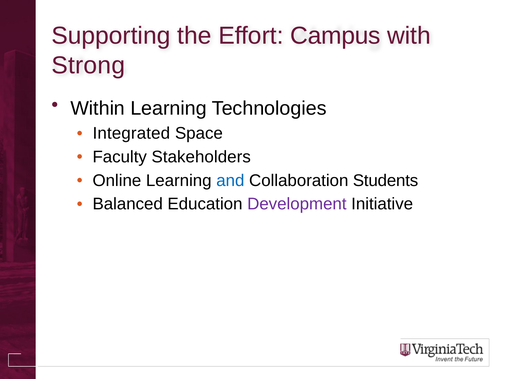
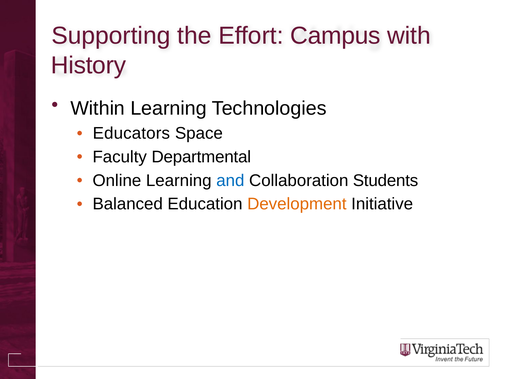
Strong: Strong -> History
Integrated: Integrated -> Educators
Stakeholders: Stakeholders -> Departmental
Development colour: purple -> orange
